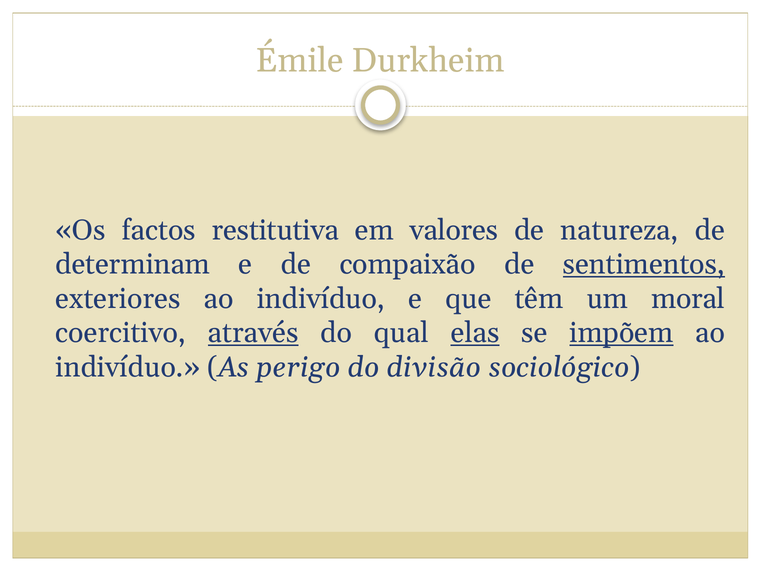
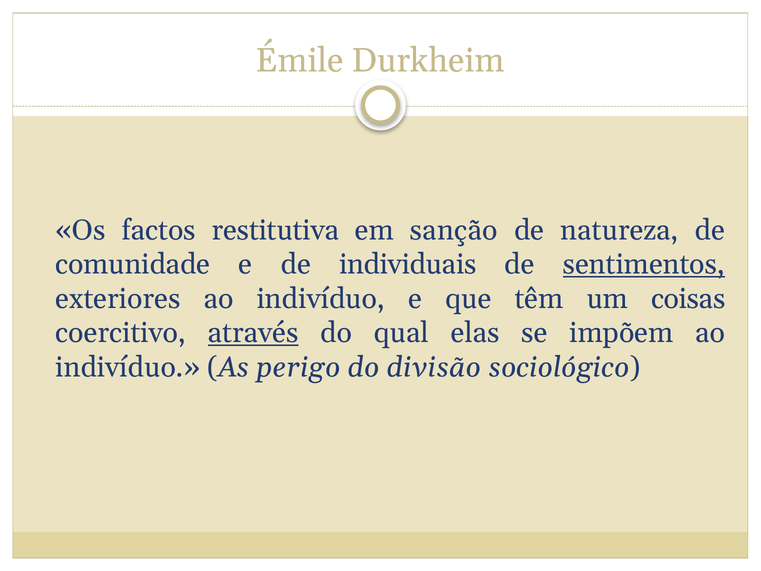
valores: valores -> sanção
determinam: determinam -> comunidade
compaixão: compaixão -> individuais
moral: moral -> coisas
elas underline: present -> none
impõem underline: present -> none
